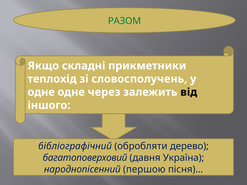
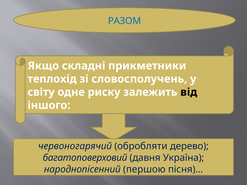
РАЗОМ colour: green -> blue
одне at (41, 92): одне -> світу
через: через -> риску
бібліографічний: бібліографічний -> червоногарячий
